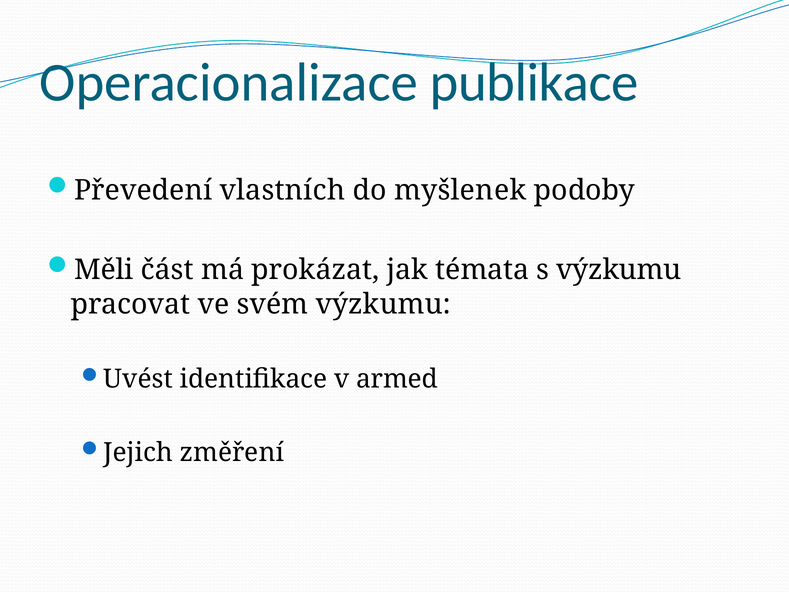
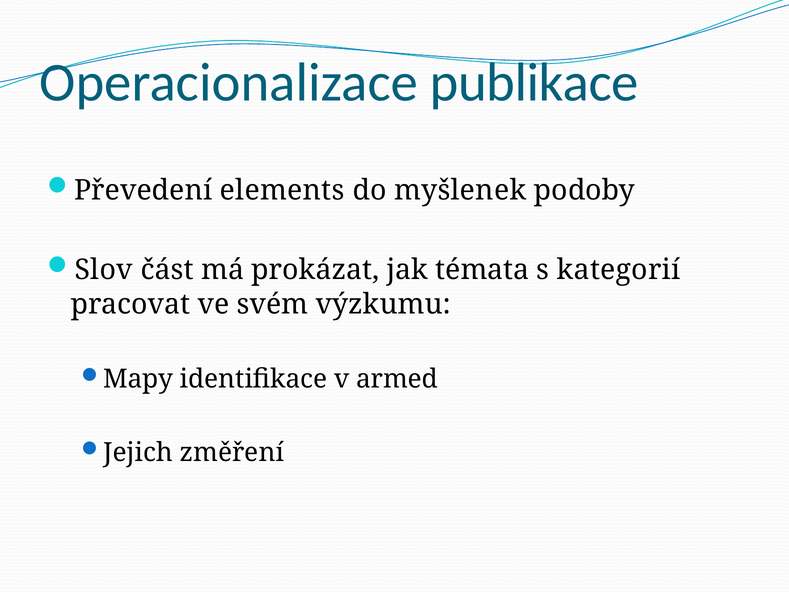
vlastních: vlastních -> elements
Měli: Měli -> Slov
s výzkumu: výzkumu -> kategorií
Uvést: Uvést -> Mapy
